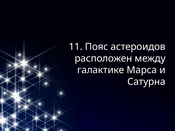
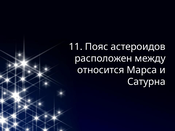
галактике: галактике -> относится
